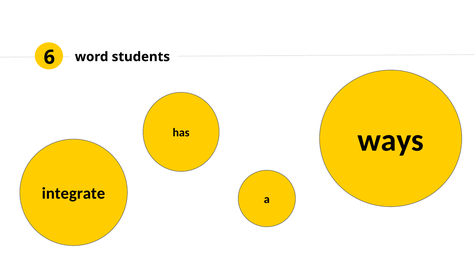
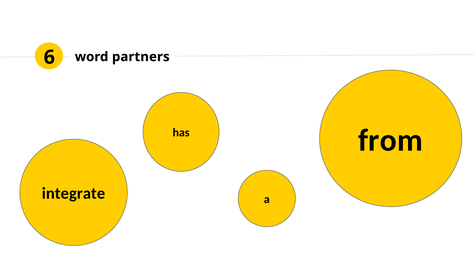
students: students -> partners
ways: ways -> from
